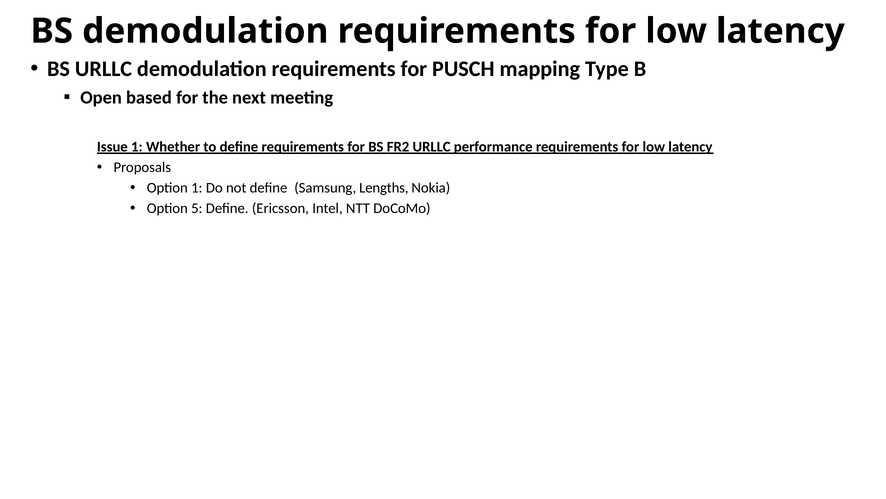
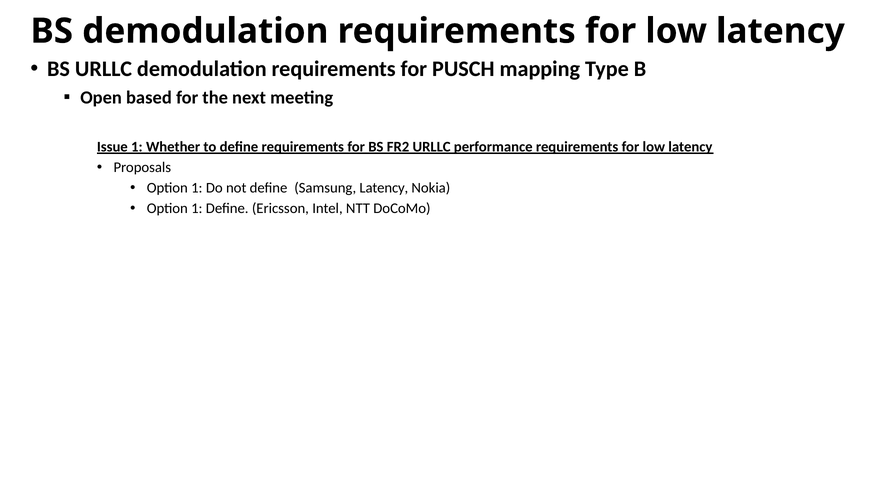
Samsung Lengths: Lengths -> Latency
5 at (197, 208): 5 -> 1
